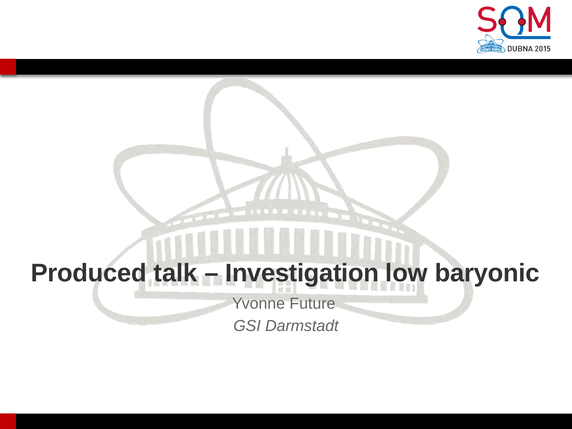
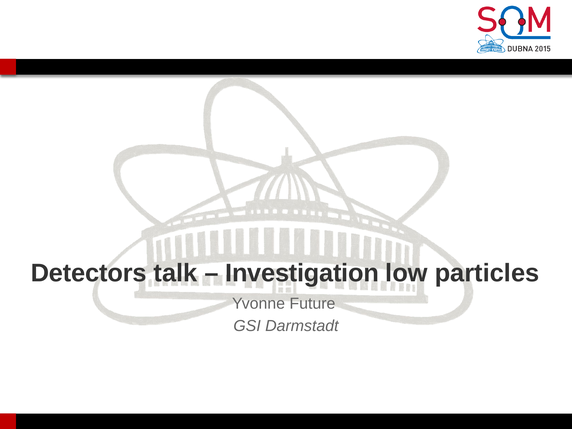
Produced: Produced -> Detectors
baryonic: baryonic -> particles
